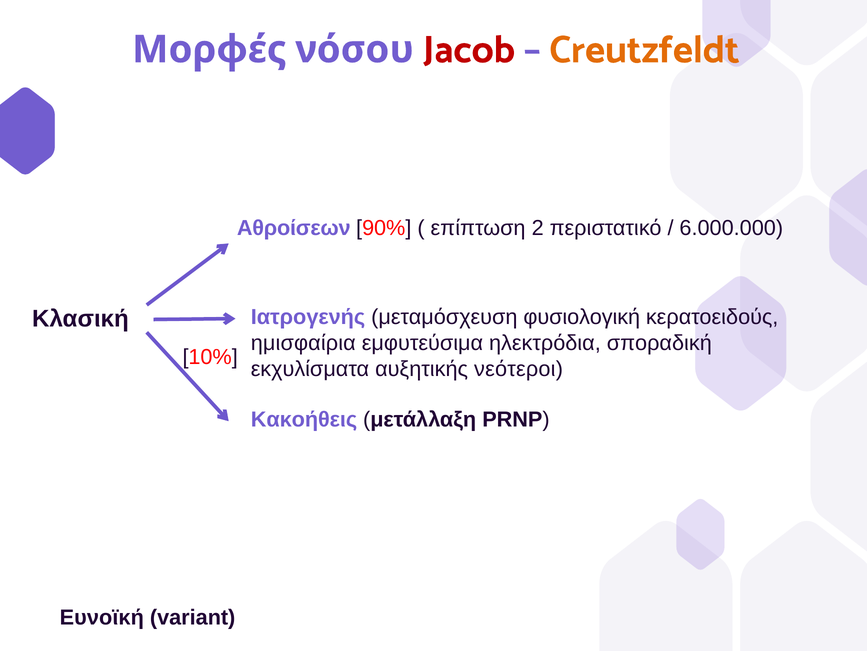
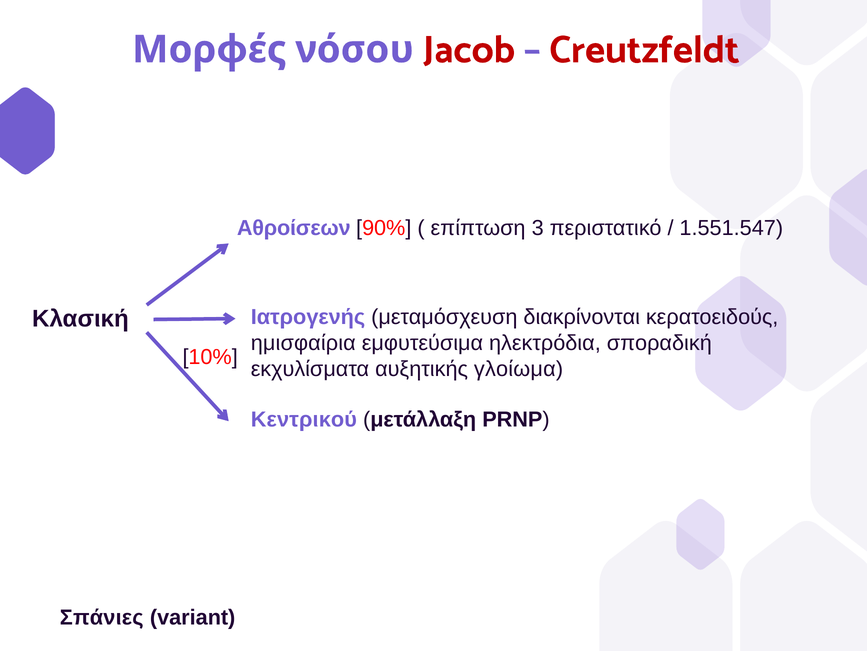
Creutzfeldt colour: orange -> red
2: 2 -> 3
6.000.000: 6.000.000 -> 1.551.547
φυσιολογική: φυσιολογική -> διακρίνονται
νεότεροι: νεότεροι -> γλοίωμα
Κακοήθεις: Κακοήθεις -> Κεντρικού
Ευνοϊκή: Ευνοϊκή -> Σπάνιες
